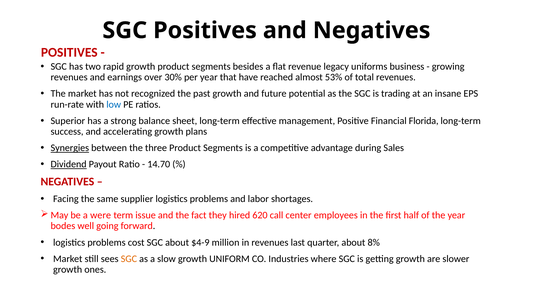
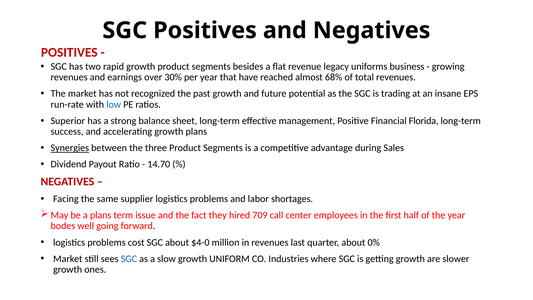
53%: 53% -> 68%
Dividend underline: present -> none
a were: were -> plans
620: 620 -> 709
$4-9: $4-9 -> $4-0
8%: 8% -> 0%
SGC at (129, 259) colour: orange -> blue
